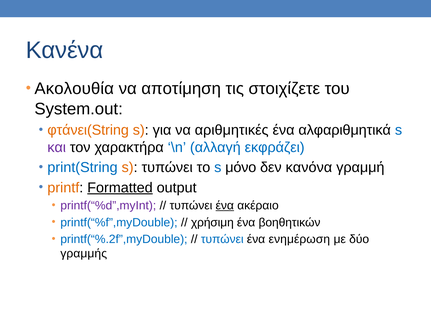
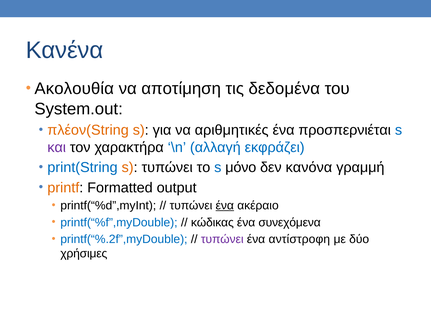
στοιχίζετε: στοιχίζετε -> δεδομένα
φτάνει(String: φτάνει(String -> πλέον(String
αλφαριθμητικά: αλφαριθμητικά -> προσπερνιέται
Formatted underline: present -> none
printf(“%d”,myInt colour: purple -> black
χρήσιμη: χρήσιμη -> κώδικας
βοηθητικών: βοηθητικών -> συνεχόμενα
τυπώνει at (222, 239) colour: blue -> purple
ενημέρωση: ενημέρωση -> αντίστροφη
γραμμής: γραμμής -> χρήσιμες
